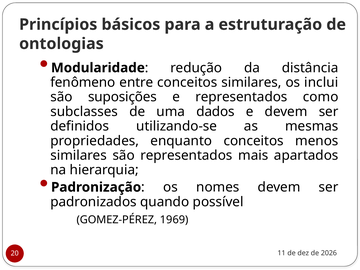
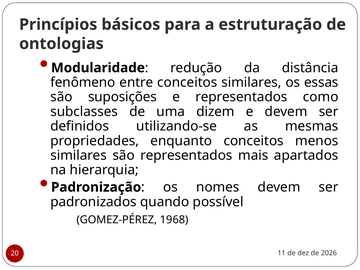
inclui: inclui -> essas
dados: dados -> dizem
1969: 1969 -> 1968
